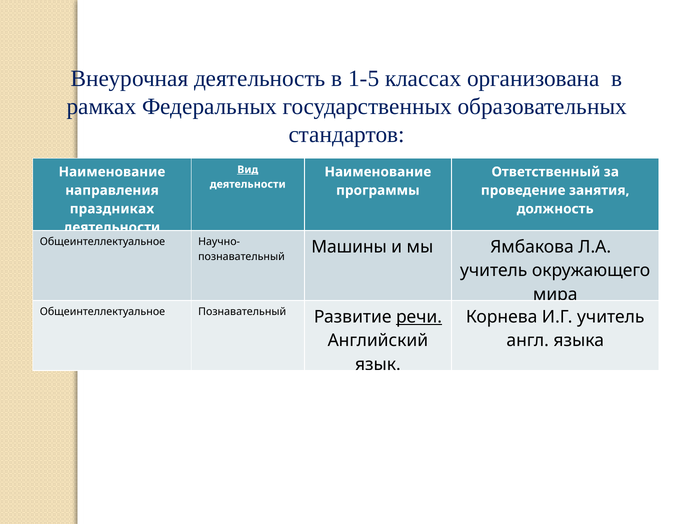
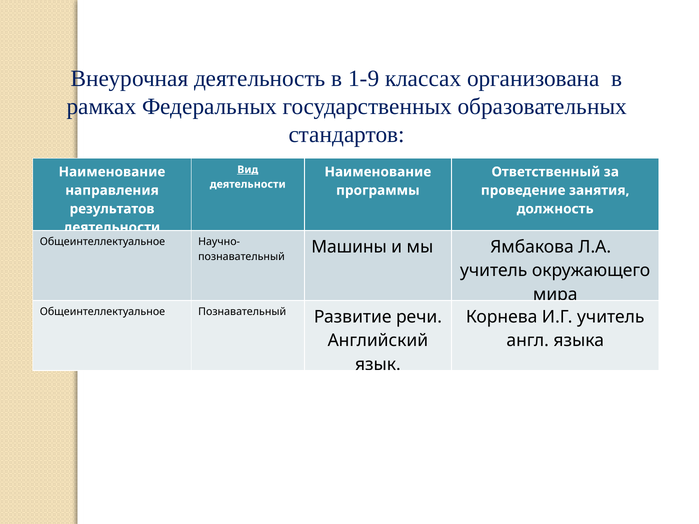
1-5: 1-5 -> 1-9
праздниках: праздниках -> результатов
речи underline: present -> none
